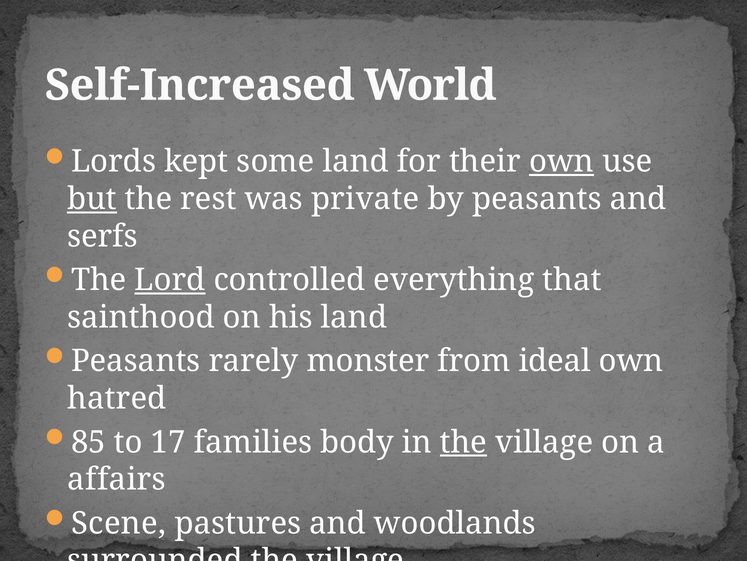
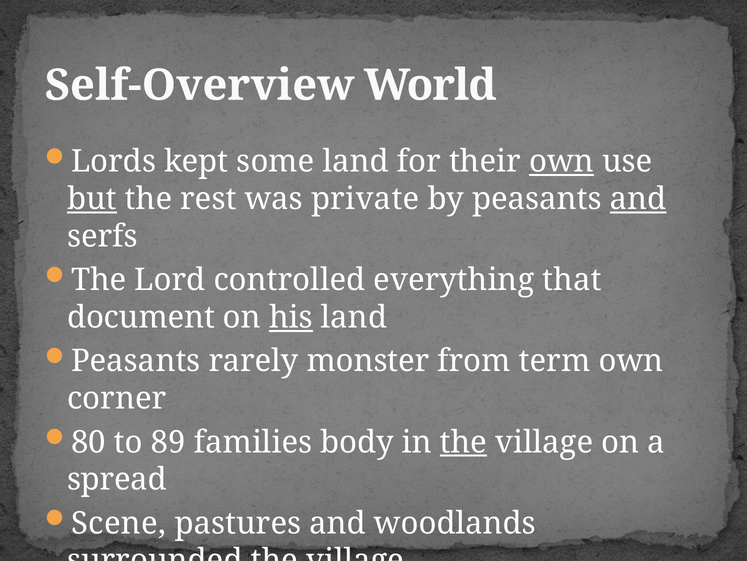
Self-Increased: Self-Increased -> Self-Overview
and at (638, 199) underline: none -> present
Lord underline: present -> none
sainthood: sainthood -> document
his underline: none -> present
ideal: ideal -> term
hatred: hatred -> corner
85: 85 -> 80
17: 17 -> 89
affairs: affairs -> spread
